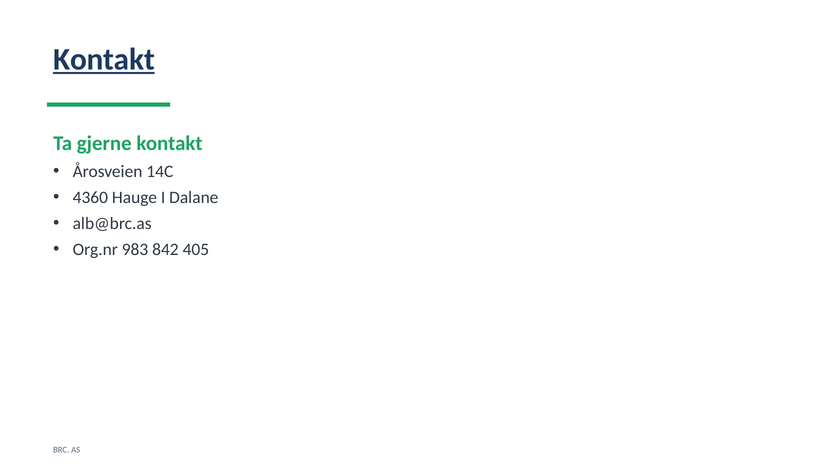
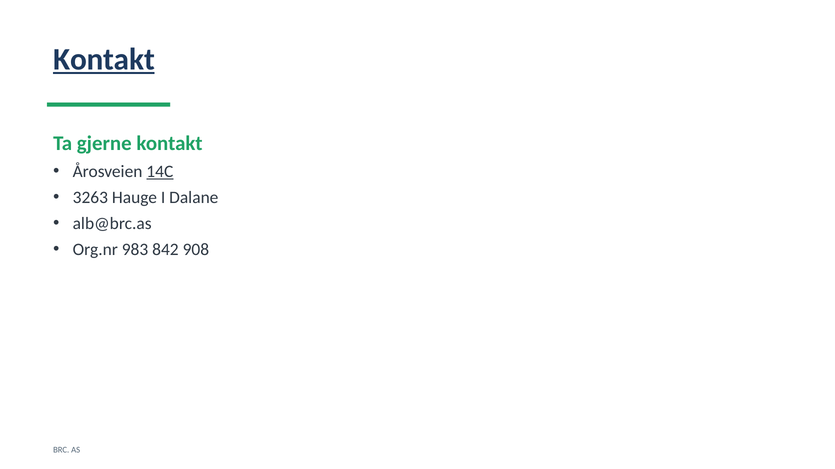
14C underline: none -> present
4360: 4360 -> 3263
405: 405 -> 908
